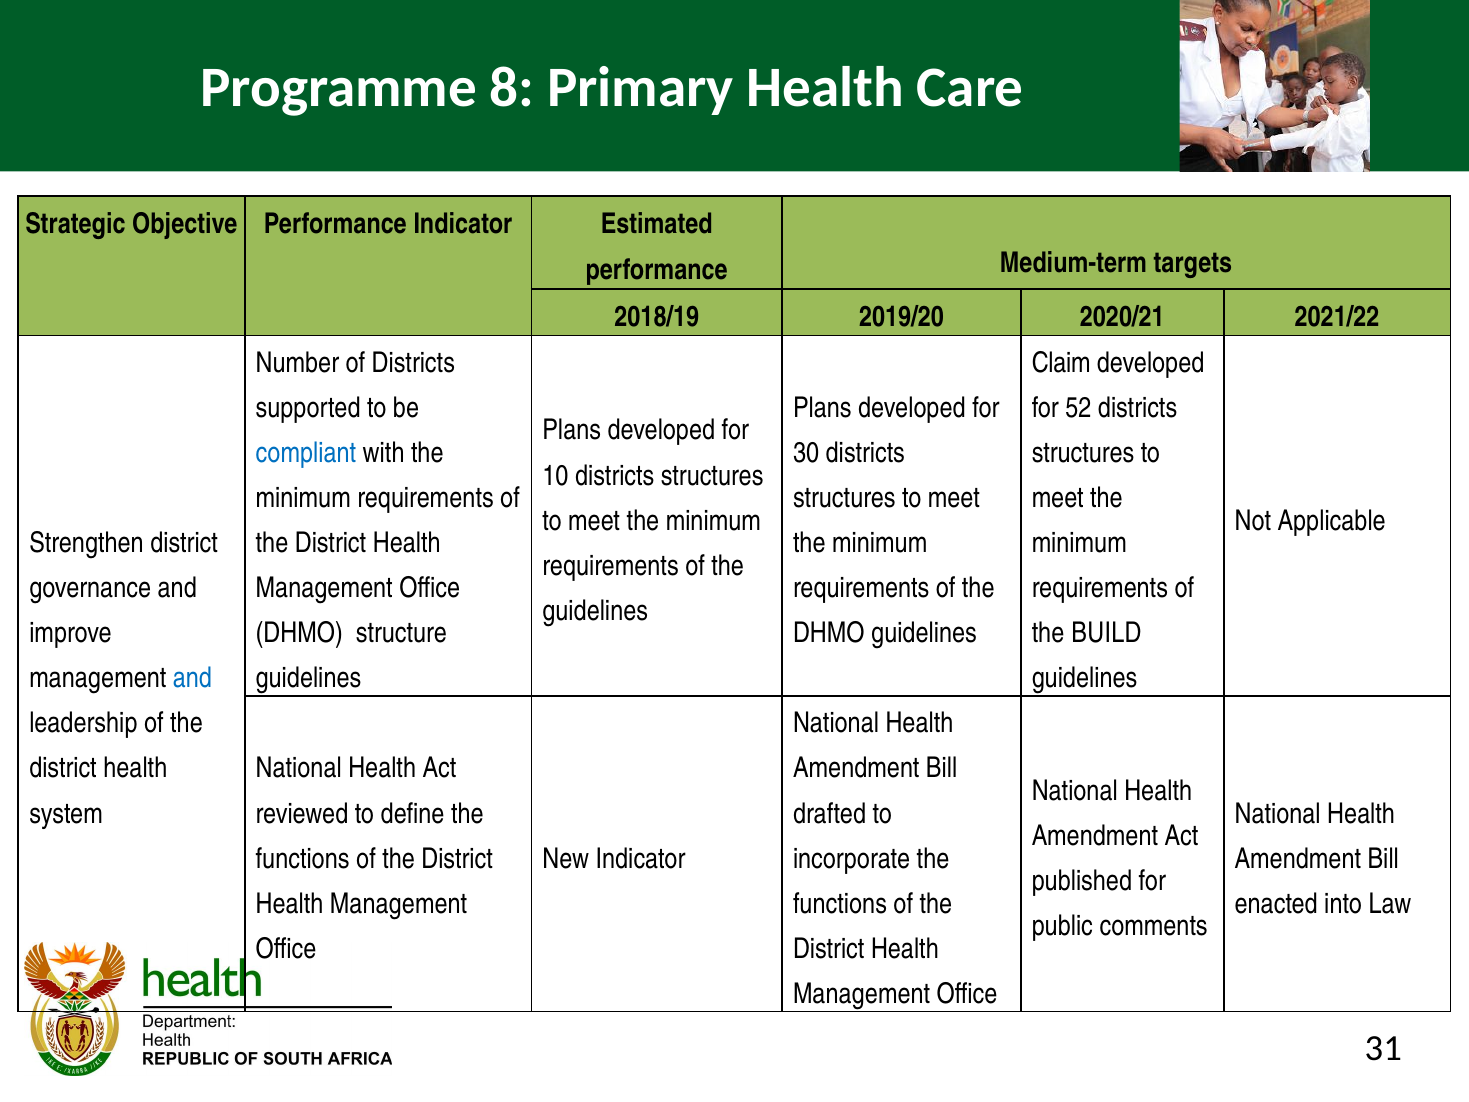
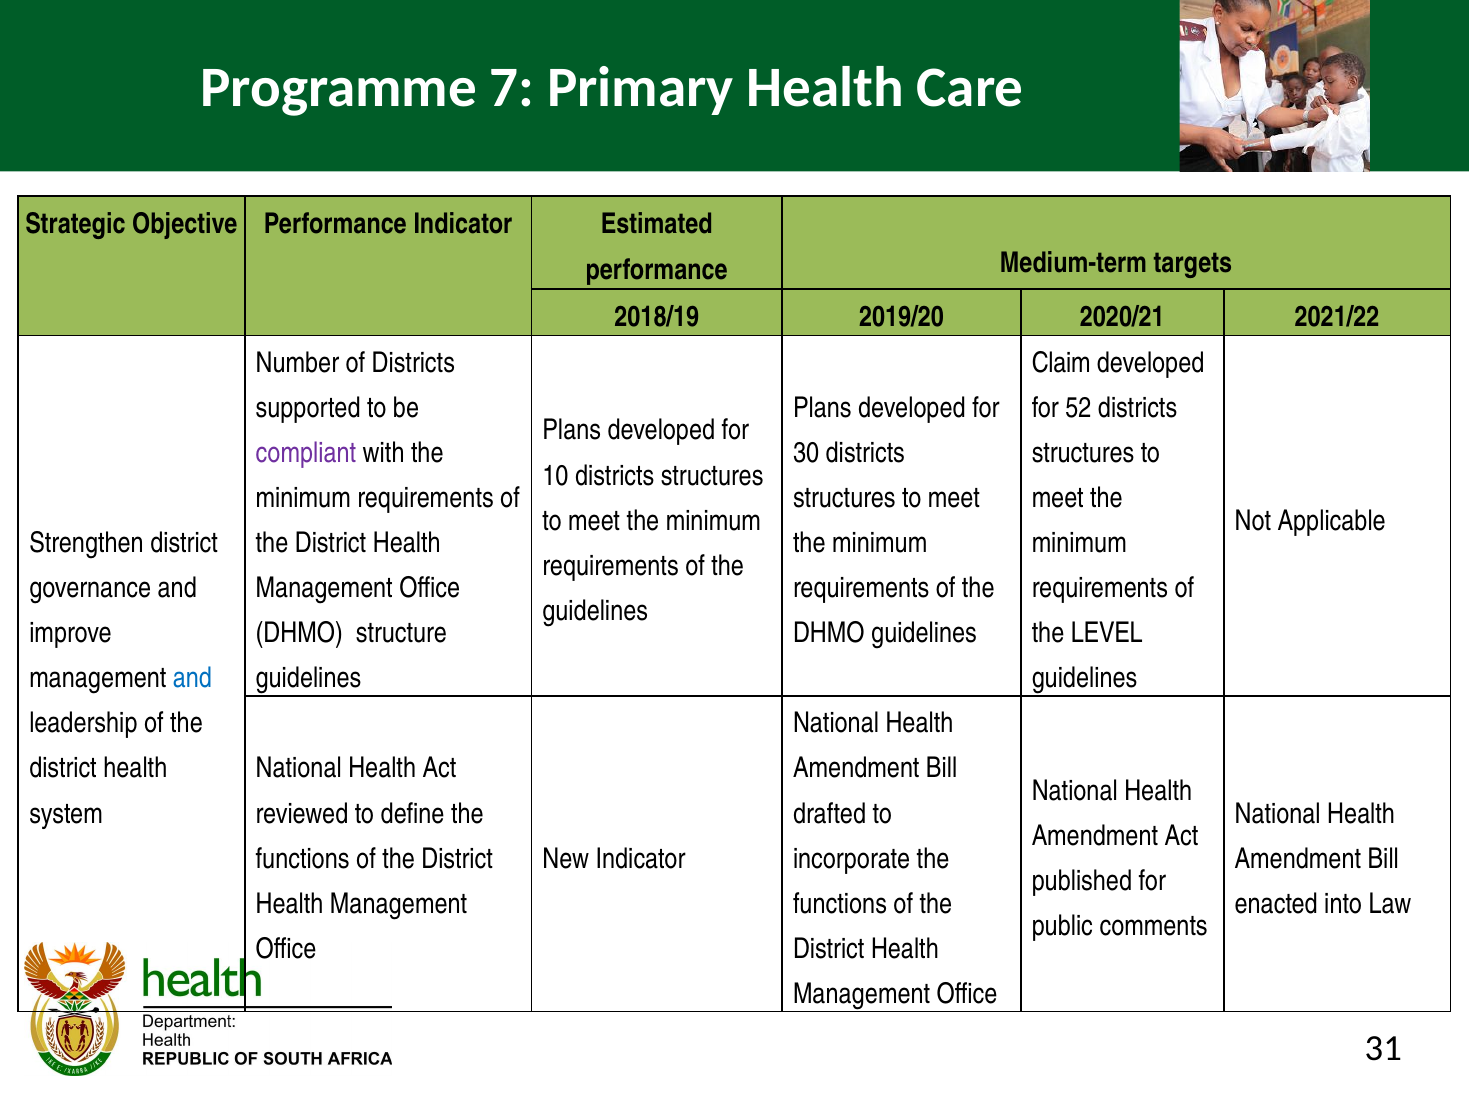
8: 8 -> 7
compliant colour: blue -> purple
BUILD: BUILD -> LEVEL
